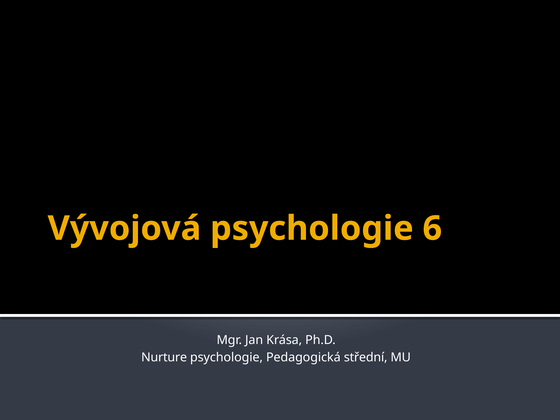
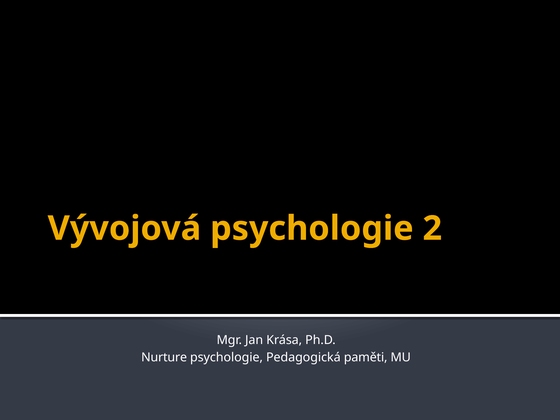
6: 6 -> 2
střední: střední -> paměti
